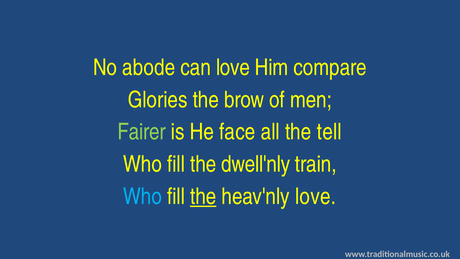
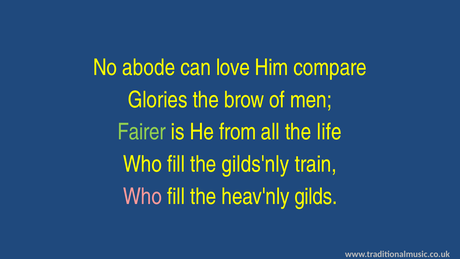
face: face -> from
tell: tell -> life
dwell'nly: dwell'nly -> gilds'nly
Who at (143, 196) colour: light blue -> pink
the at (203, 196) underline: present -> none
heav'nly love: love -> gilds
